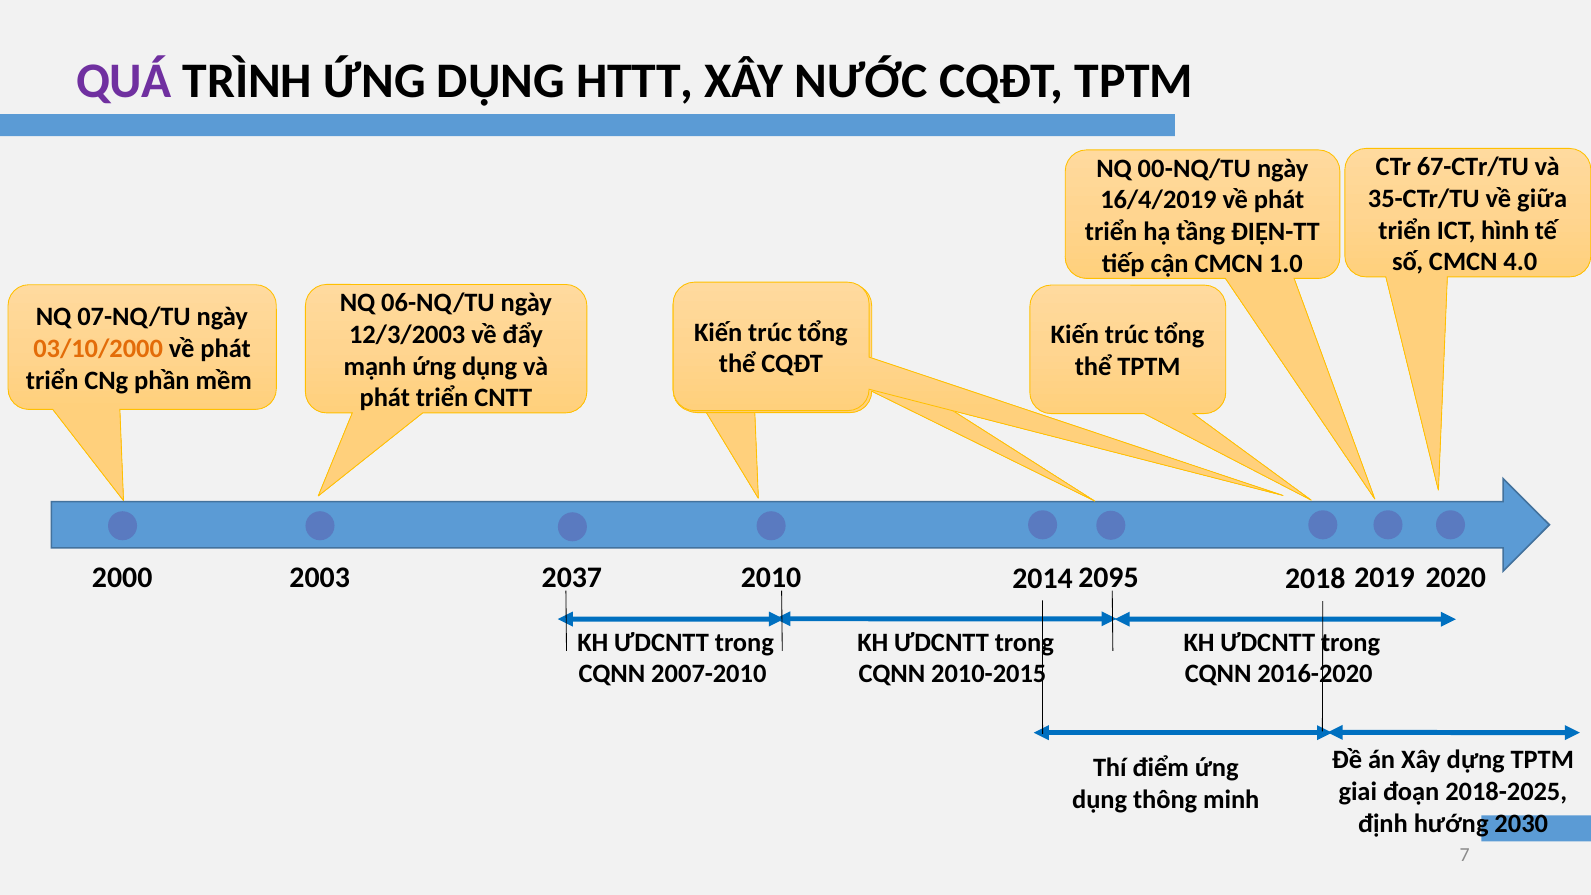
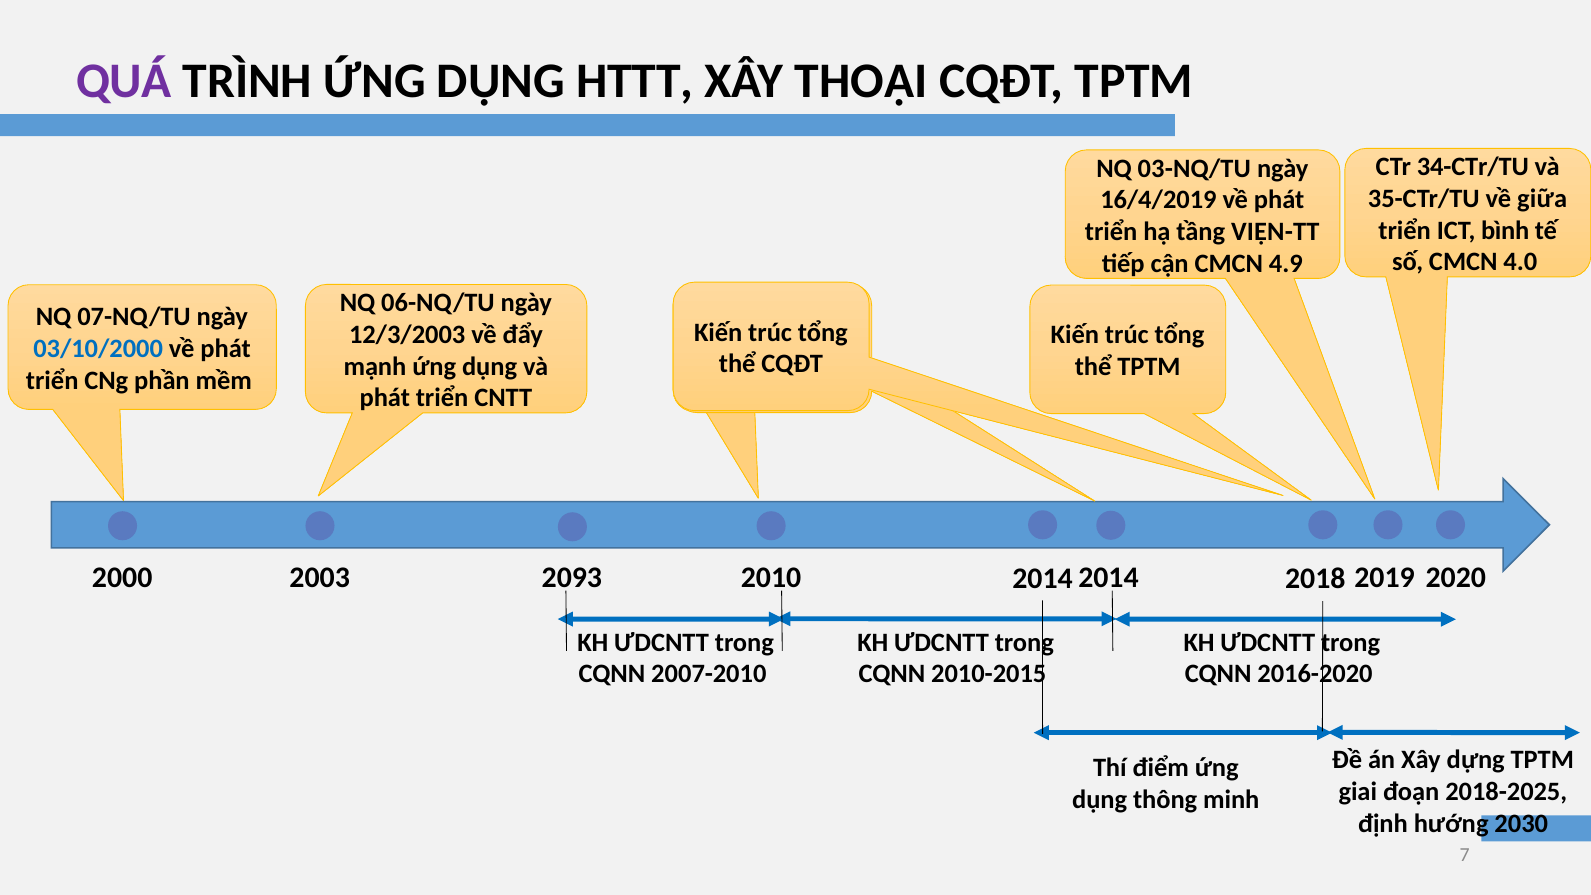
NƯỚC: NƯỚC -> THOẠI
67-CTr/TU: 67-CTr/TU -> 34-CTr/TU
00-NQ/TU: 00-NQ/TU -> 03-NQ/TU
hình: hình -> bình
ĐIỆN-TT: ĐIỆN-TT -> VIỆN-TT
1.0: 1.0 -> 4.9
03/10/2000 colour: orange -> blue
2037: 2037 -> 2093
2095 at (1108, 578): 2095 -> 2014
